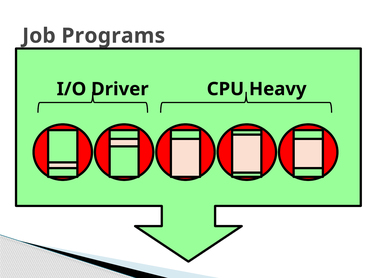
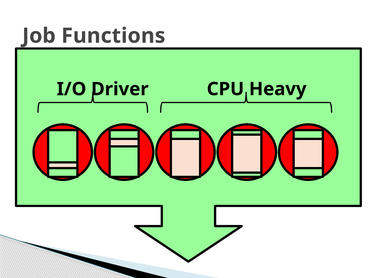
Programs: Programs -> Functions
